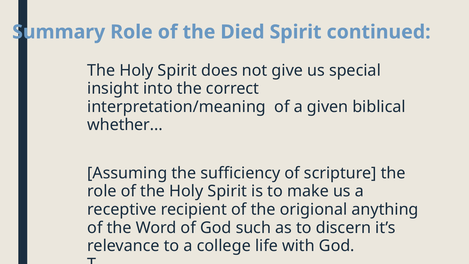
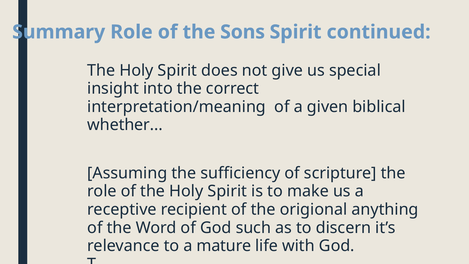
Died: Died -> Sons
college: college -> mature
